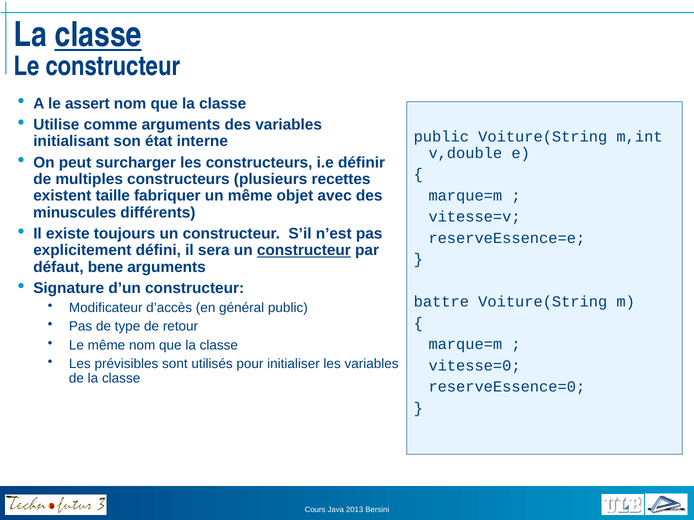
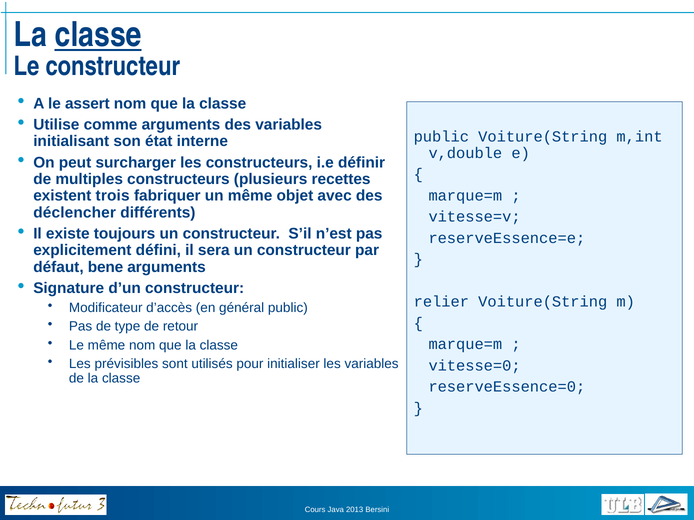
taille: taille -> trois
minuscules: minuscules -> déclencher
constructeur at (304, 251) underline: present -> none
battre: battre -> relier
